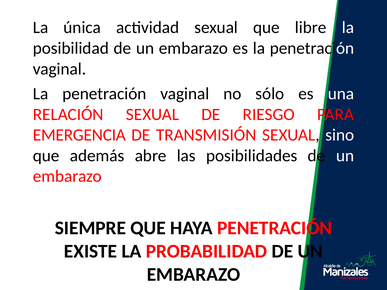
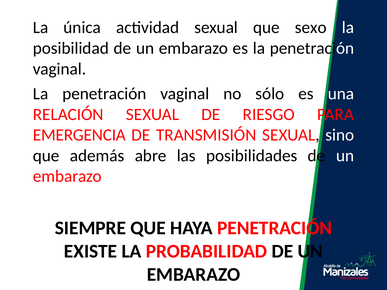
libre: libre -> sexo
